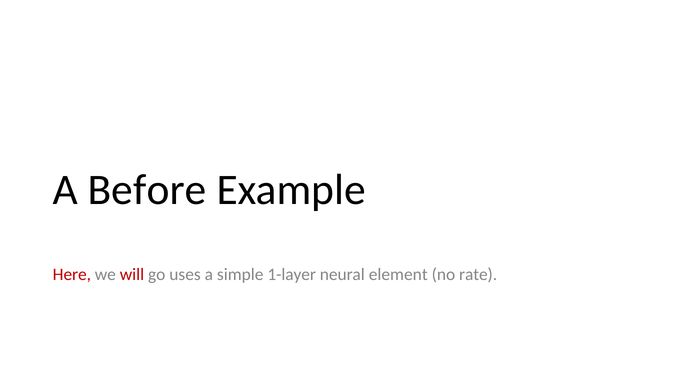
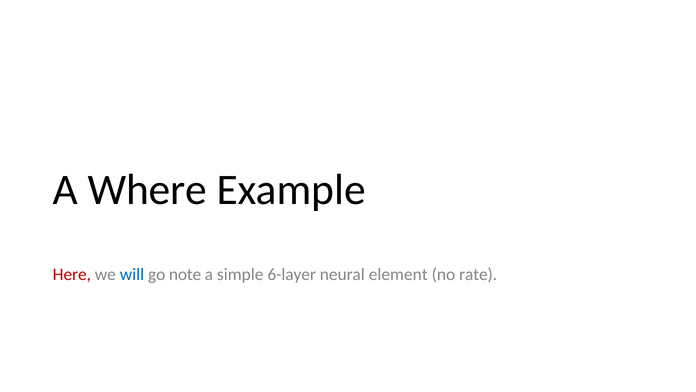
Before: Before -> Where
will colour: red -> blue
uses: uses -> note
1-layer: 1-layer -> 6-layer
